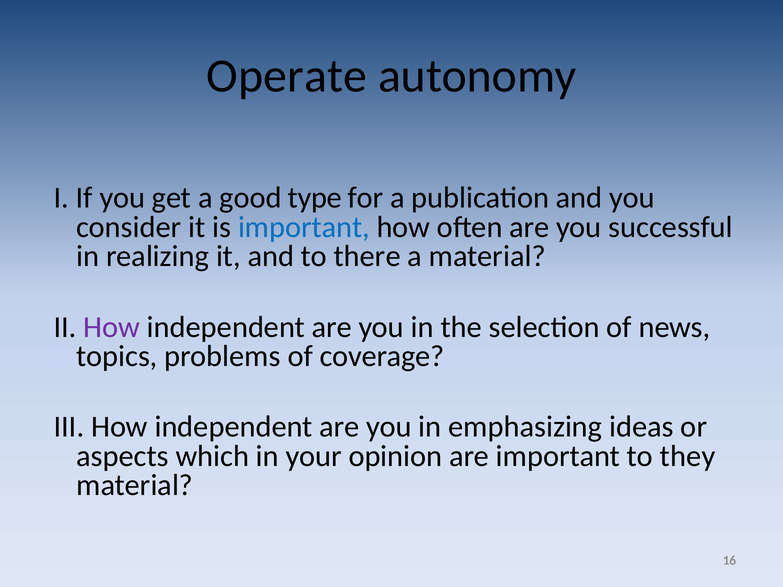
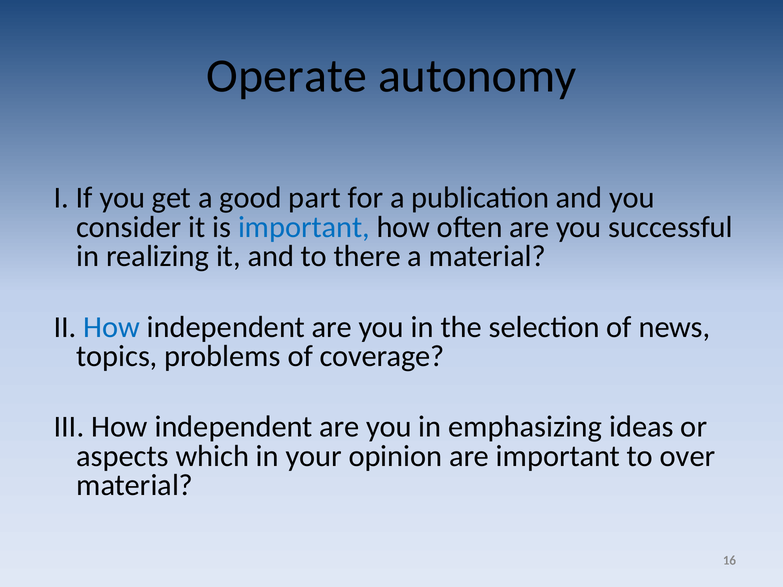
type: type -> part
How at (112, 327) colour: purple -> blue
they: they -> over
